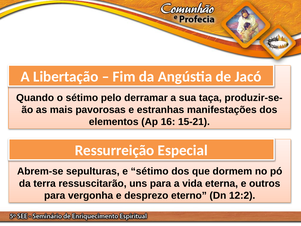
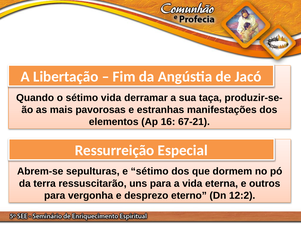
sétimo pelo: pelo -> vida
15-21: 15-21 -> 67-21
